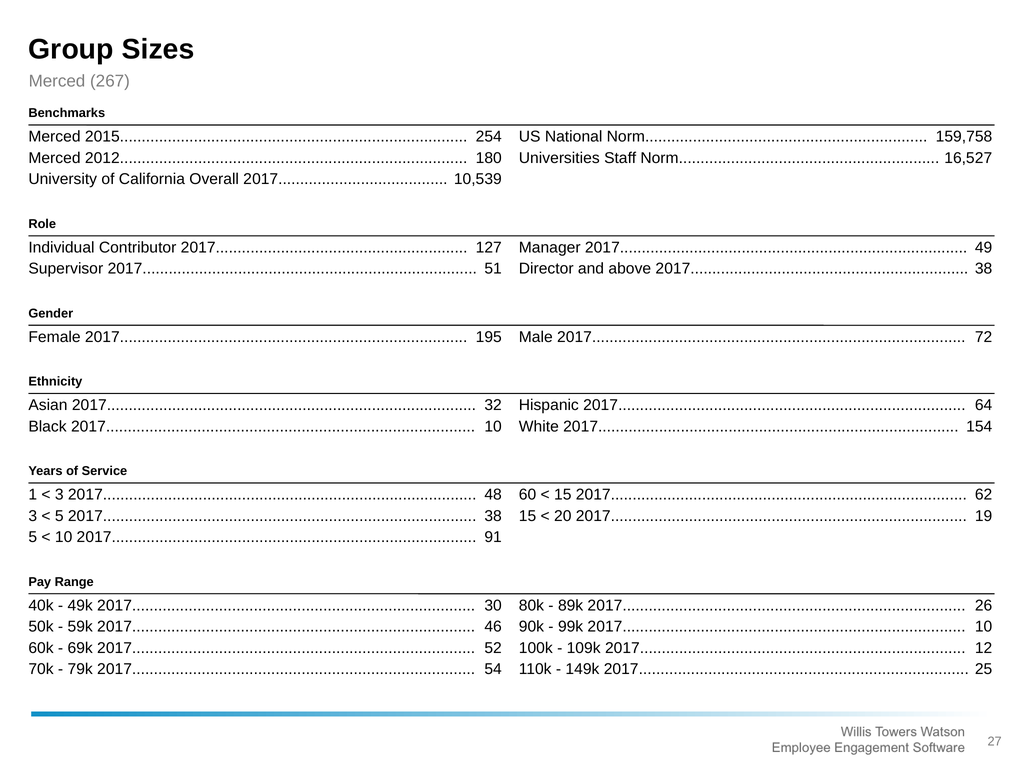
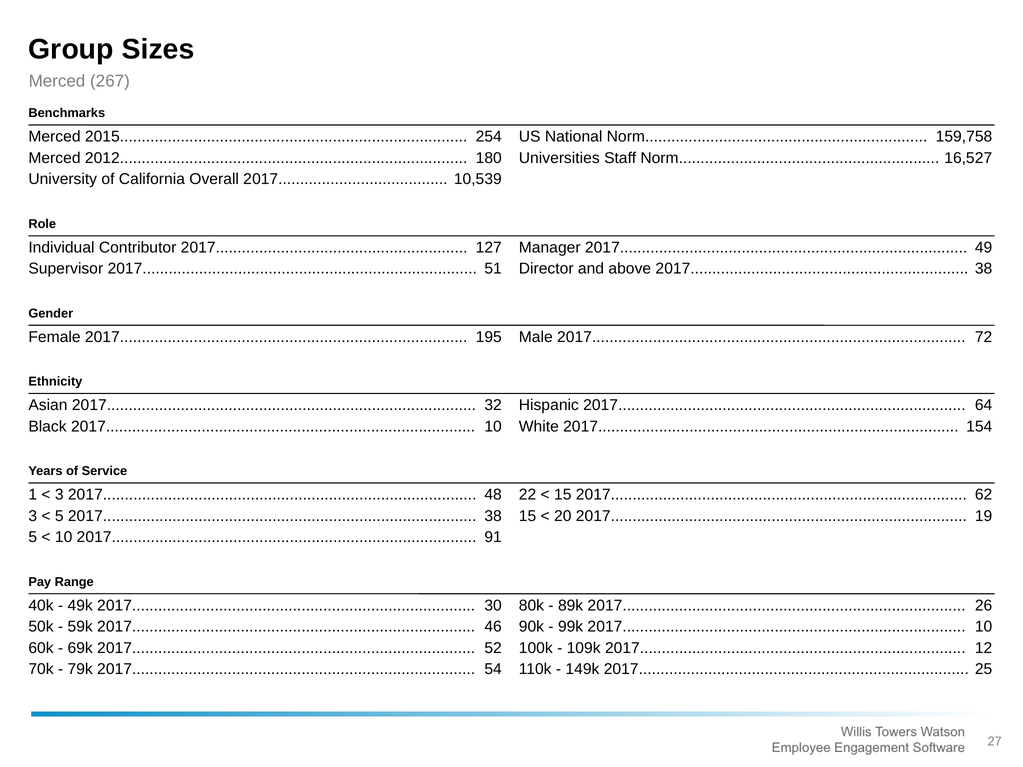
60: 60 -> 22
